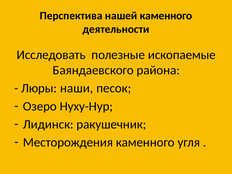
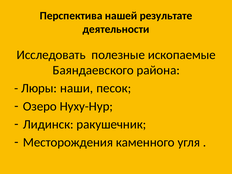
нашей каменного: каменного -> результате
